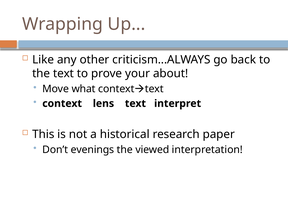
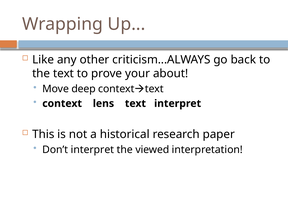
what: what -> deep
Don’t evenings: evenings -> interpret
